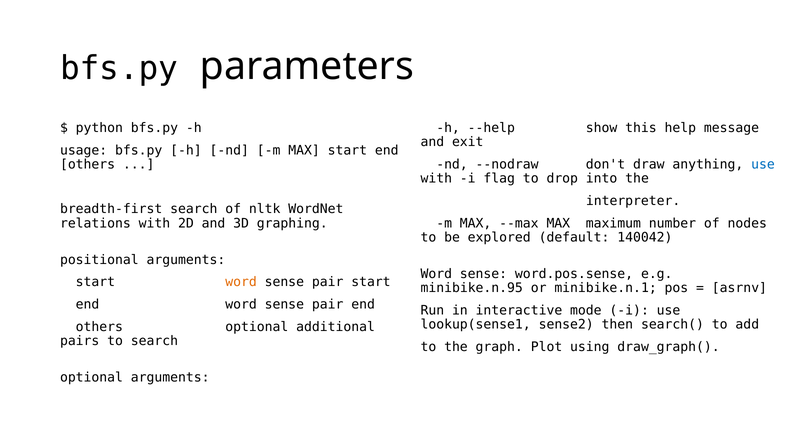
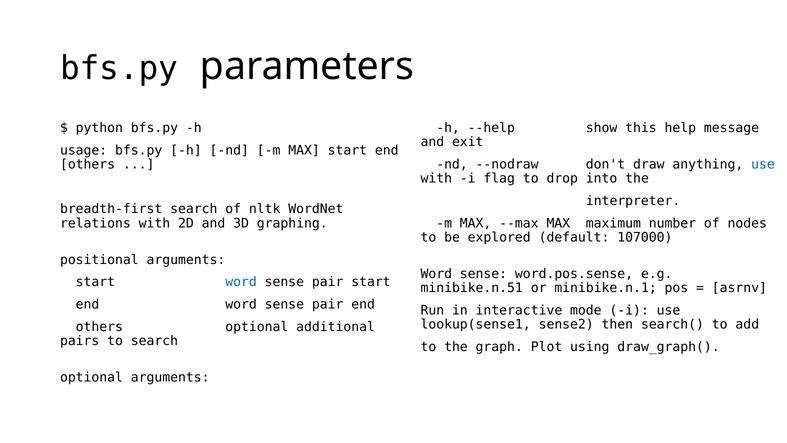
140042: 140042 -> 107000
word at (241, 282) colour: orange -> blue
minibike.n.95: minibike.n.95 -> minibike.n.51
